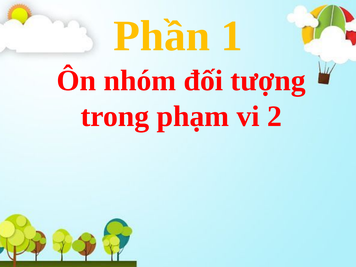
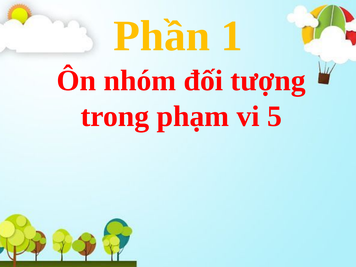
2: 2 -> 5
